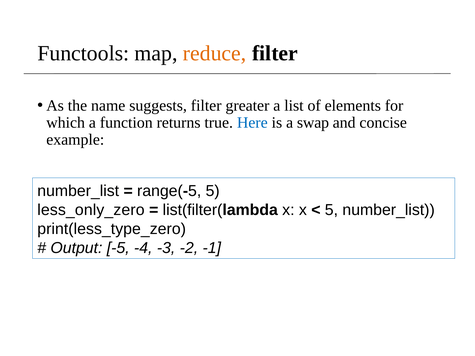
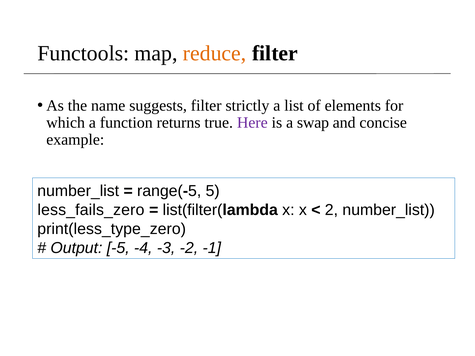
greater: greater -> strictly
Here colour: blue -> purple
less_only_zero: less_only_zero -> less_fails_zero
5 at (331, 210): 5 -> 2
